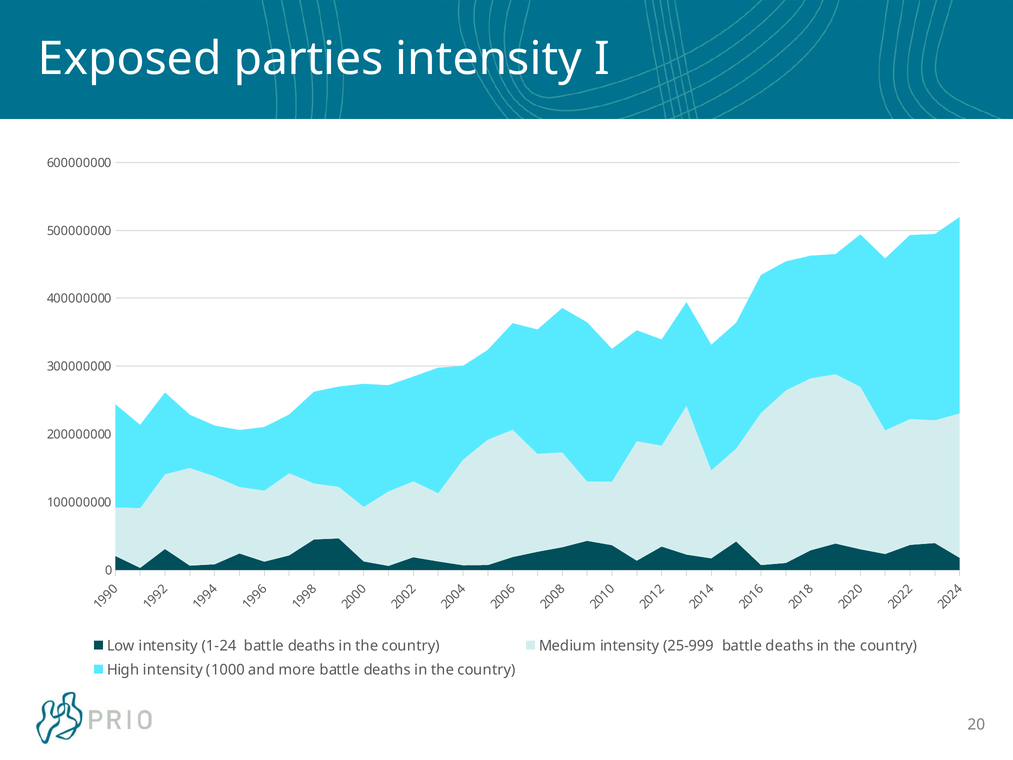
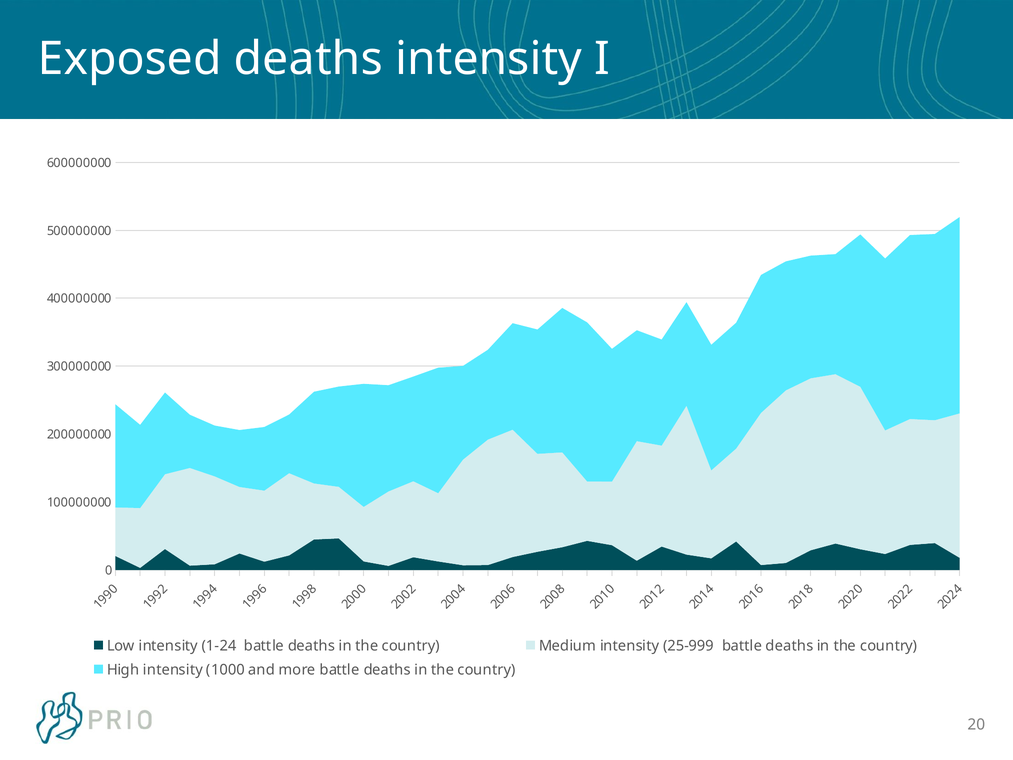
Exposed parties: parties -> deaths
